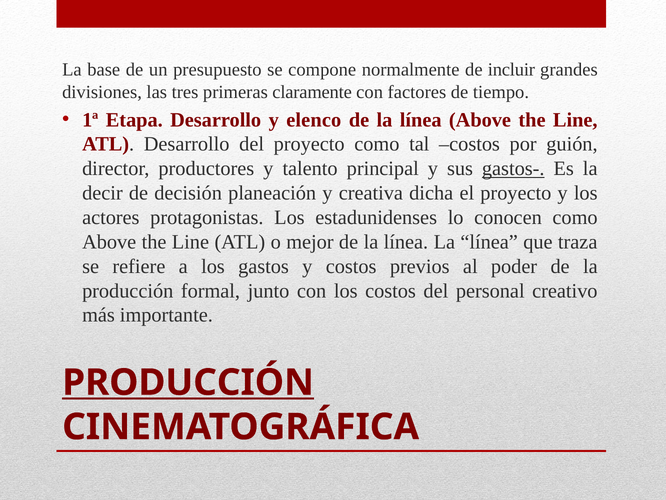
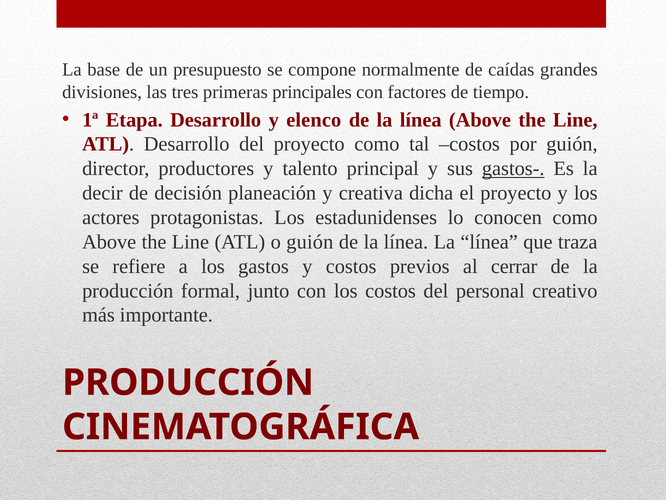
incluir: incluir -> caídas
claramente: claramente -> principales
o mejor: mejor -> guión
poder: poder -> cerrar
PRODUCCIÓN at (188, 382) underline: present -> none
